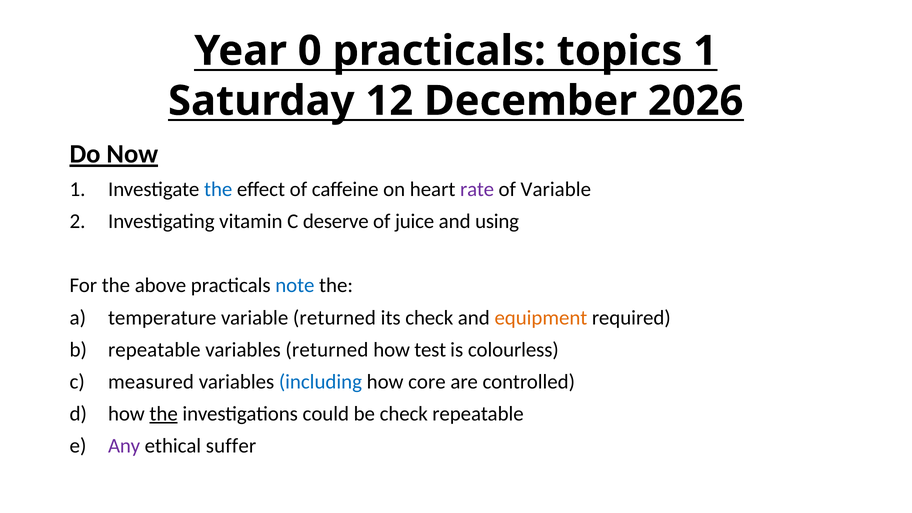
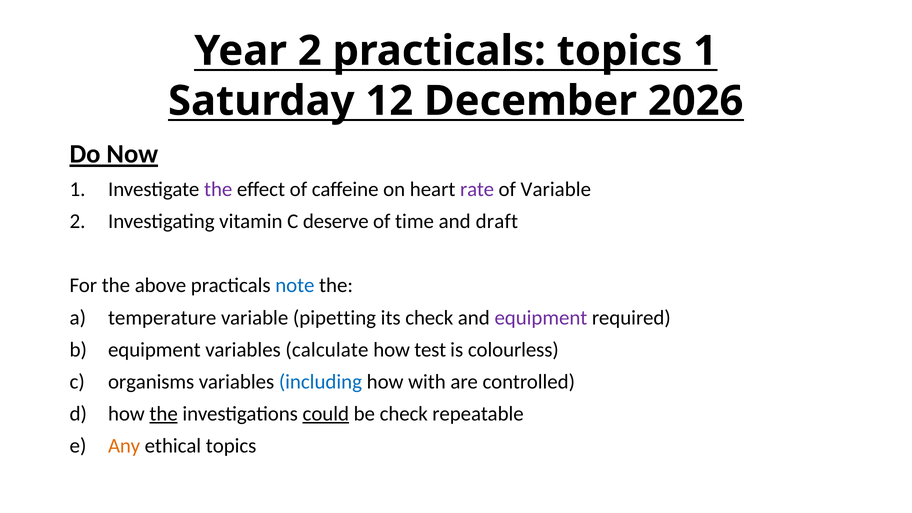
Year 0: 0 -> 2
the at (218, 189) colour: blue -> purple
juice: juice -> time
using: using -> draft
variable returned: returned -> pipetting
equipment at (541, 318) colour: orange -> purple
repeatable at (154, 350): repeatable -> equipment
variables returned: returned -> calculate
measured: measured -> organisms
core: core -> with
could underline: none -> present
Any colour: purple -> orange
ethical suffer: suffer -> topics
